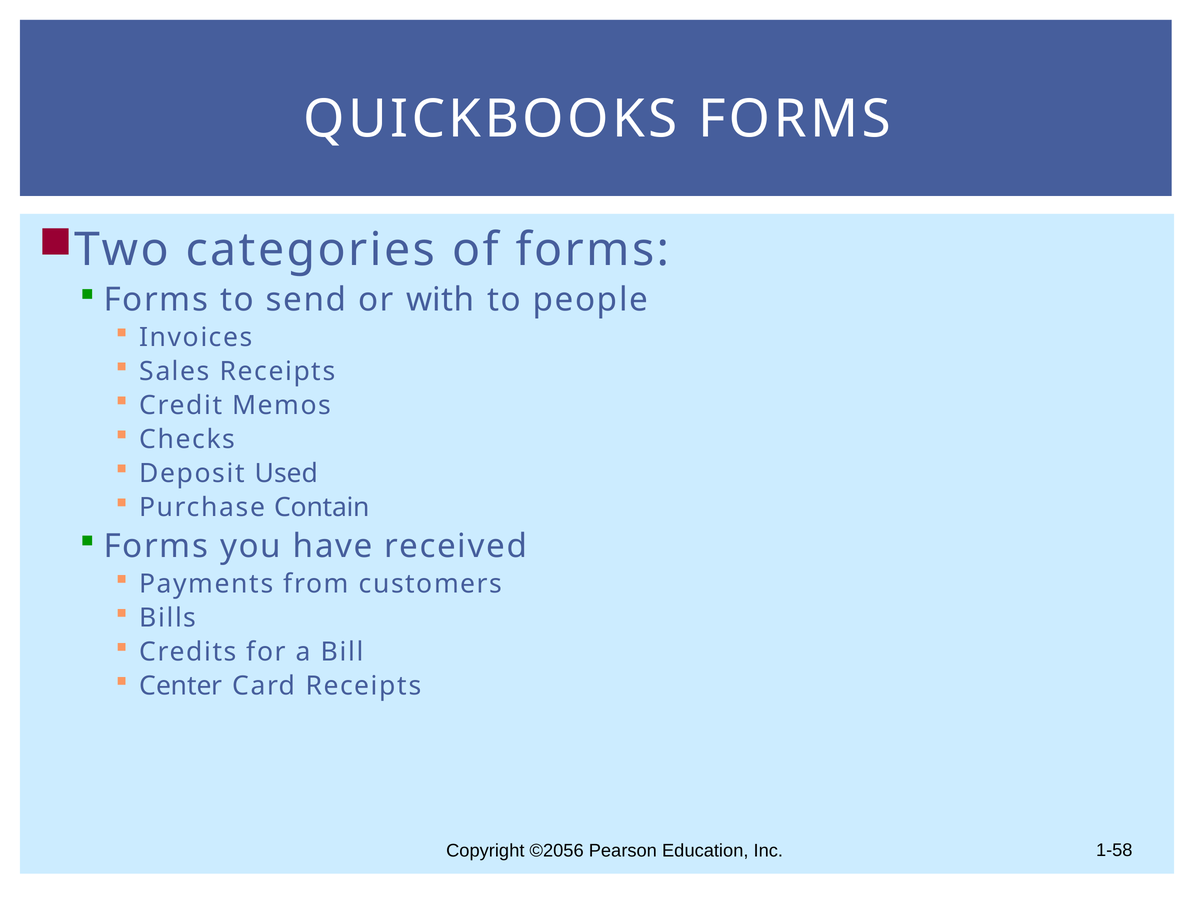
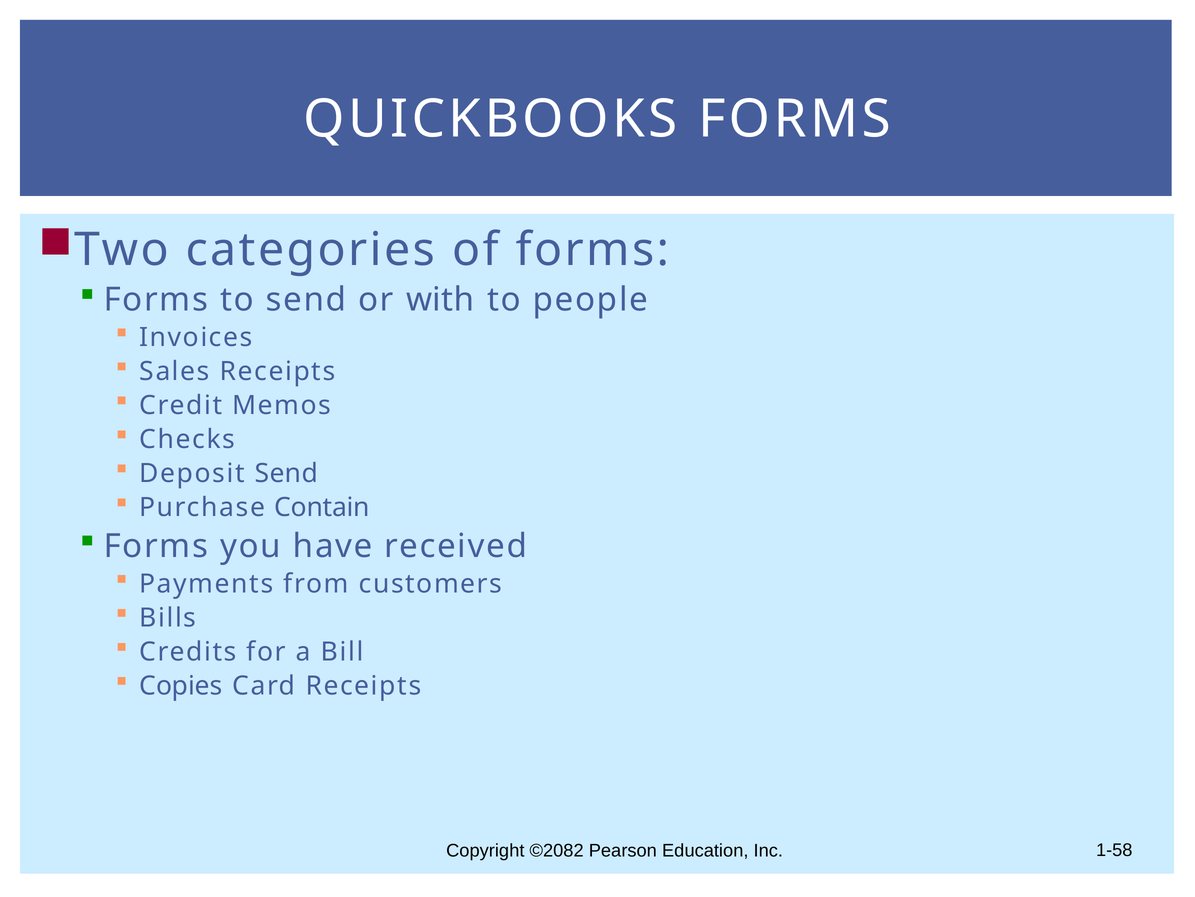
Deposit Used: Used -> Send
Center: Center -> Copies
©2056: ©2056 -> ©2082
